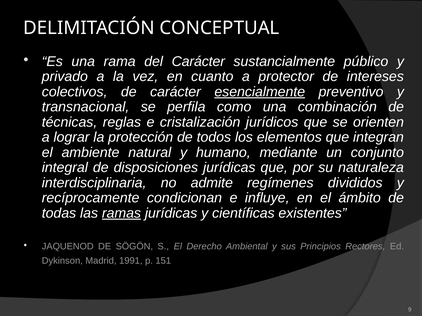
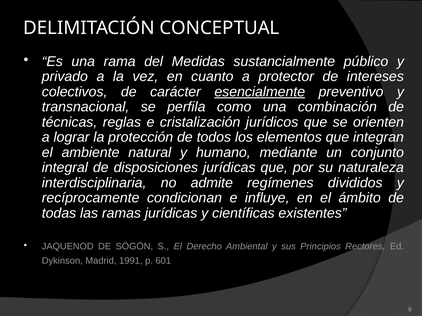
del Carácter: Carácter -> Medidas
ramas underline: present -> none
151: 151 -> 601
